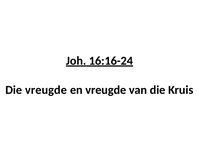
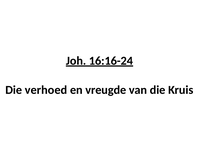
Die vreugde: vreugde -> verhoed
